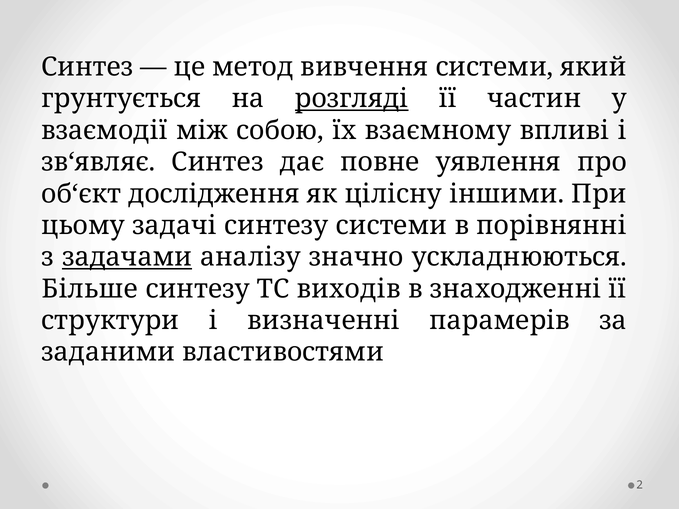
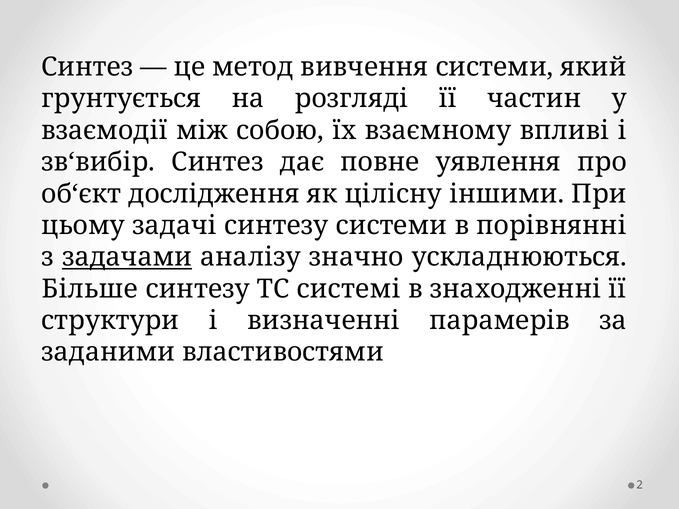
розгляді underline: present -> none
зв‘являє: зв‘являє -> зв‘вибір
виходів: виходів -> системі
